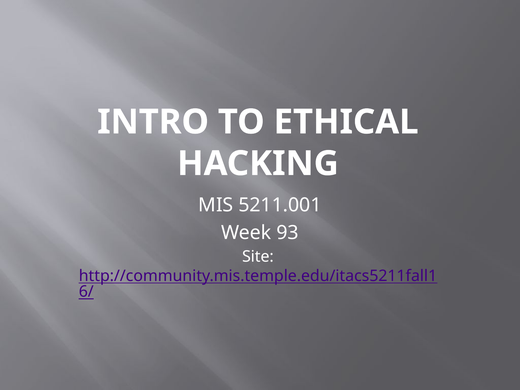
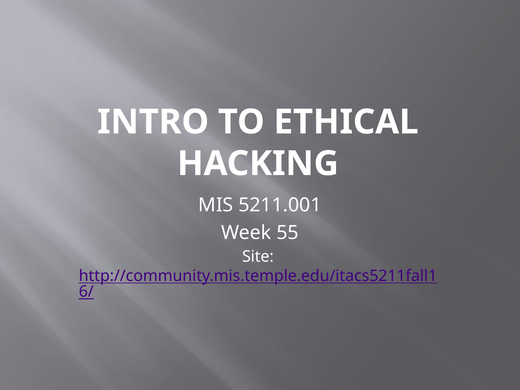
93: 93 -> 55
